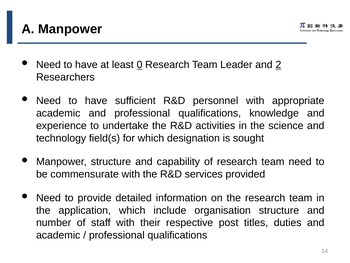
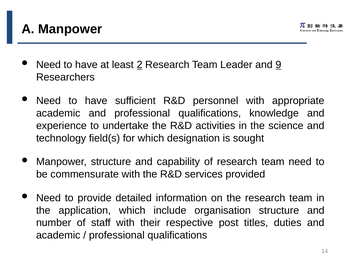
0: 0 -> 2
2: 2 -> 9
